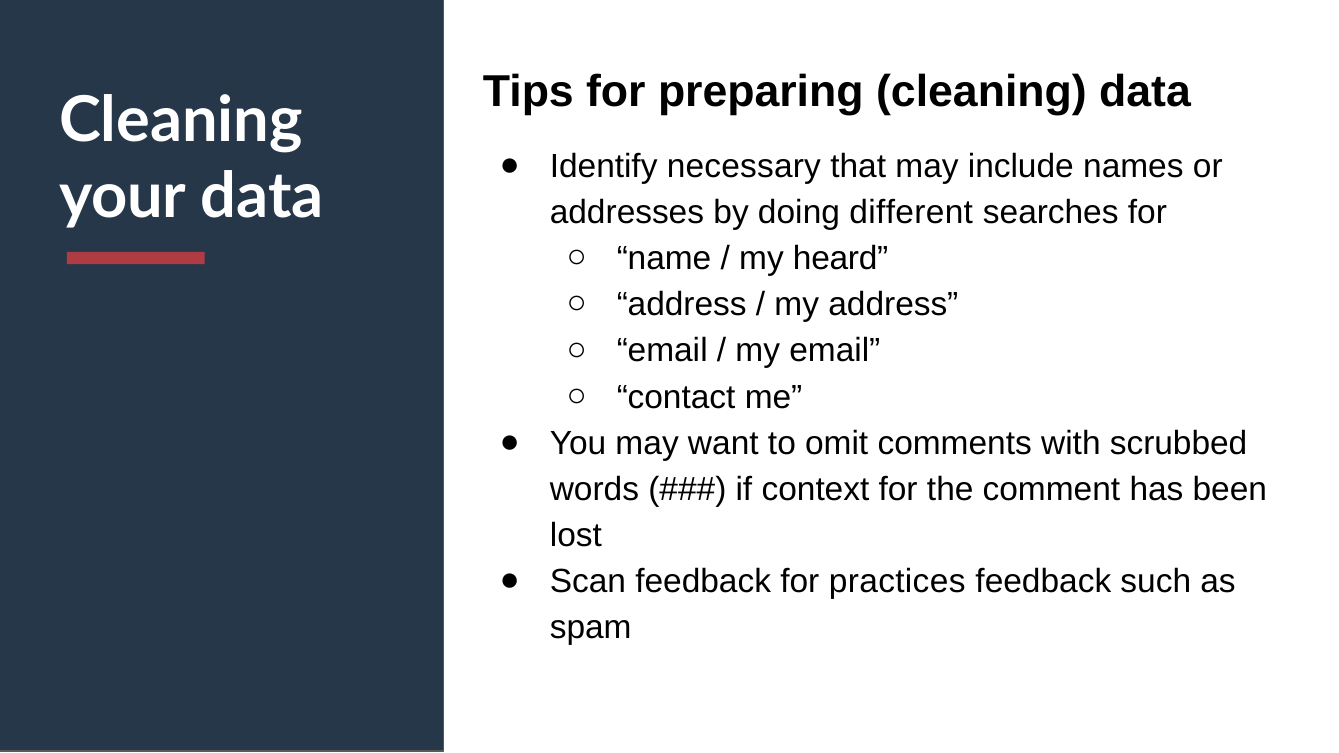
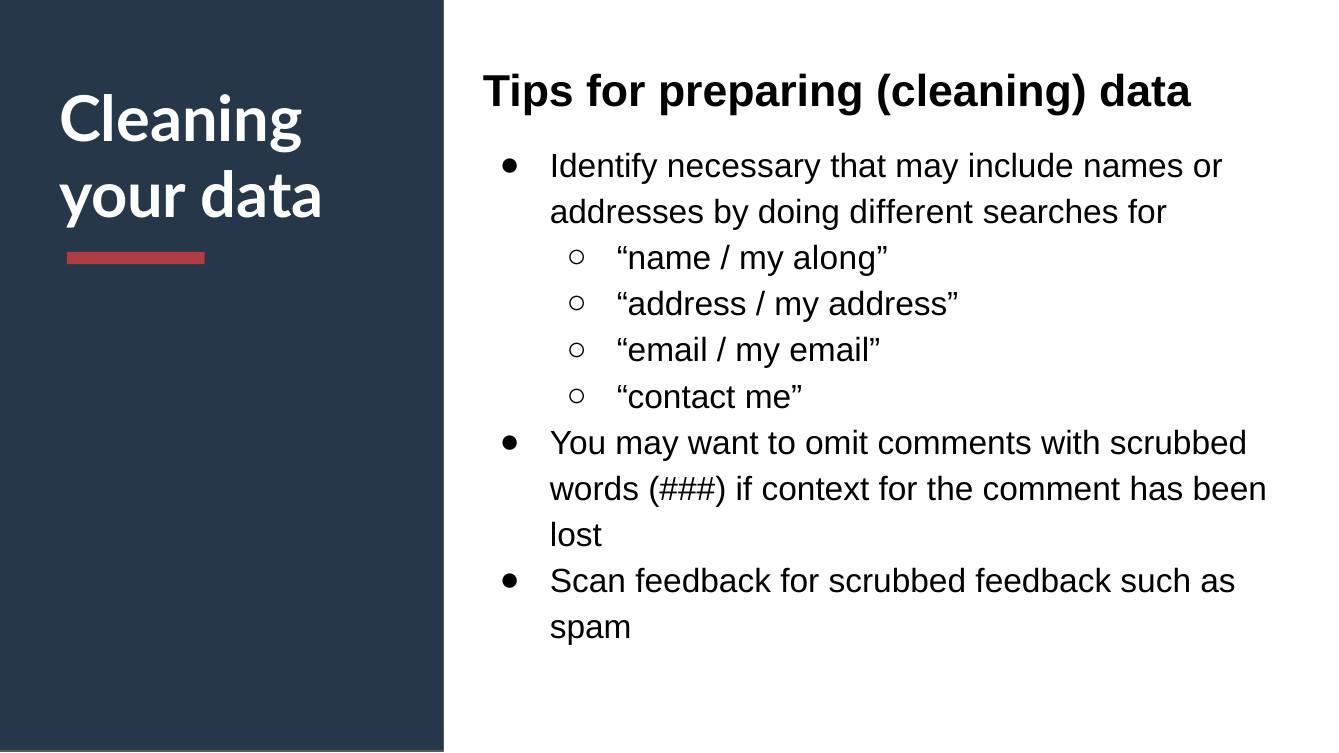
heard: heard -> along
for practices: practices -> scrubbed
